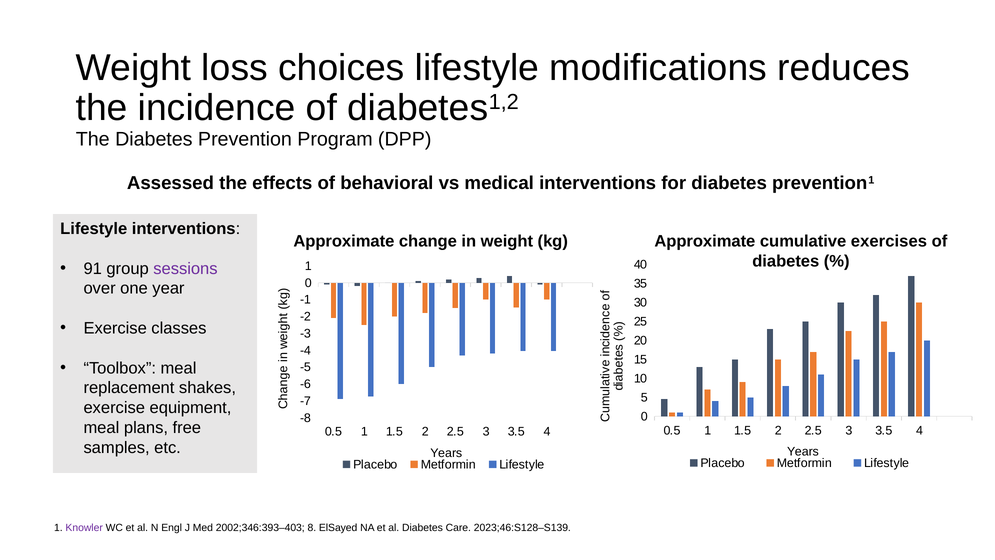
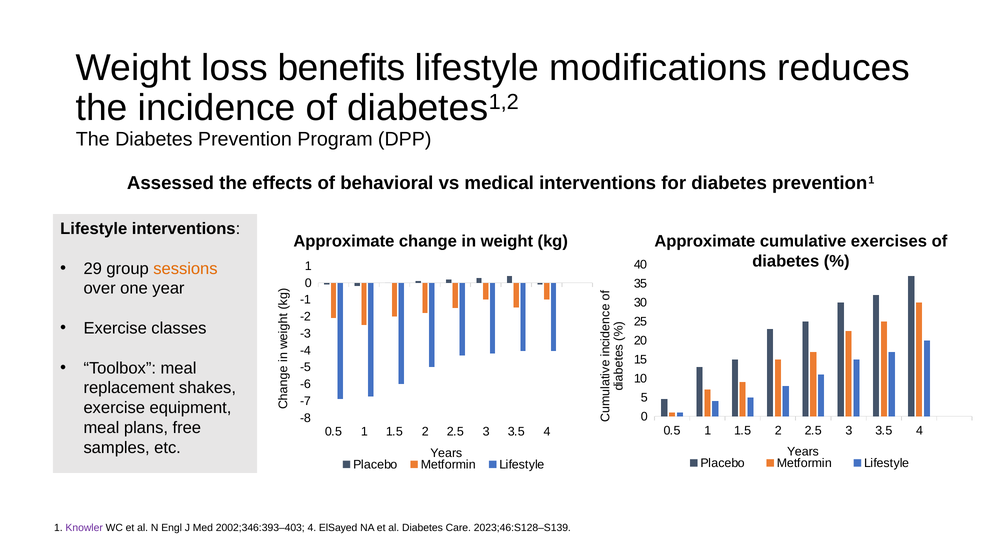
choices: choices -> benefits
91: 91 -> 29
sessions colour: purple -> orange
2002;346:393–403 8: 8 -> 4
